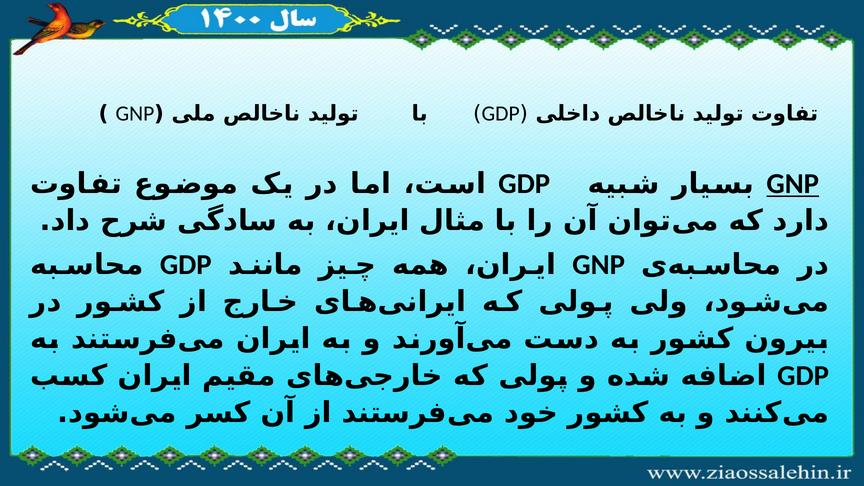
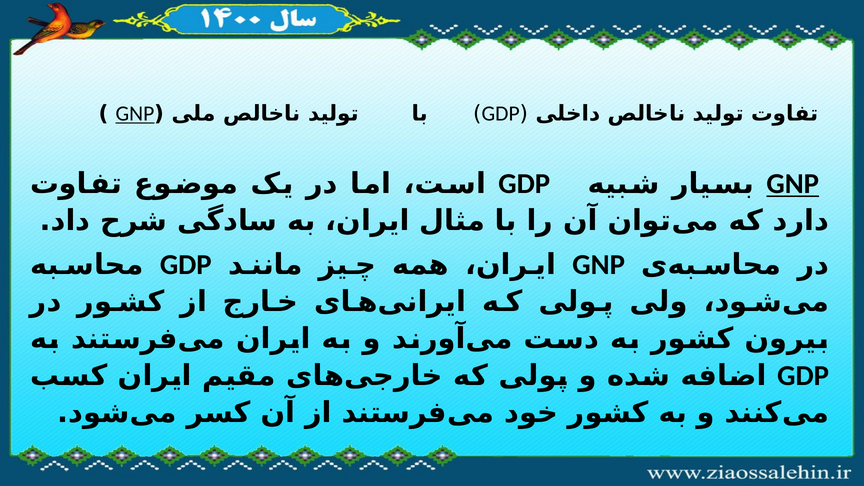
GNP at (135, 114) underline: none -> present
